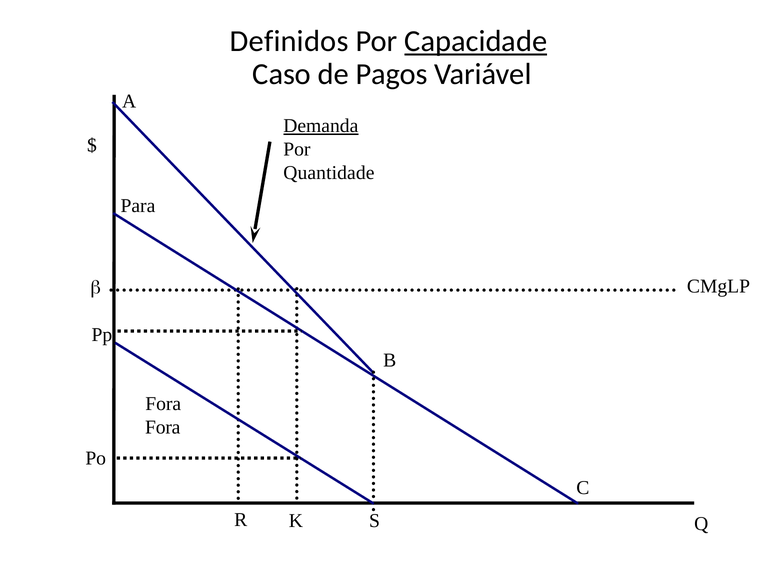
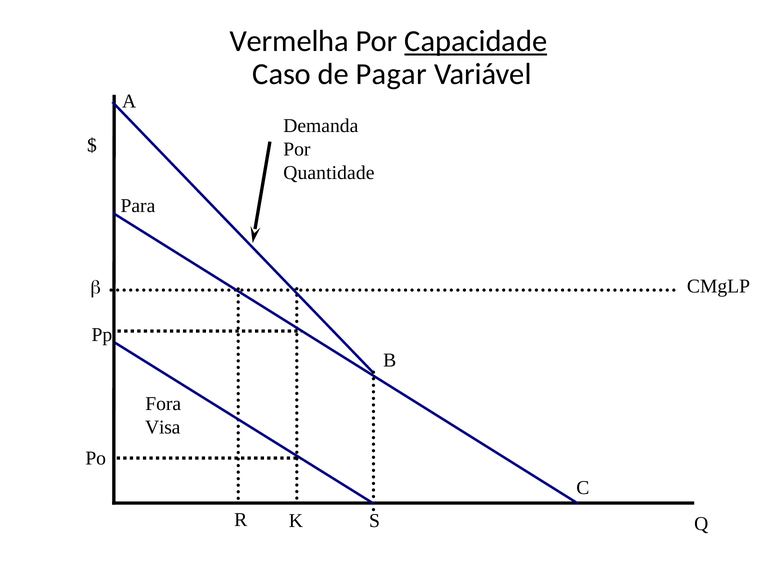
Definidos: Definidos -> Vermelha
Pagos: Pagos -> Pagar
Demanda underline: present -> none
Fora at (163, 427): Fora -> Visa
